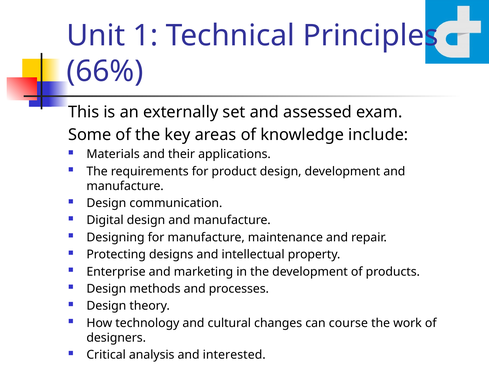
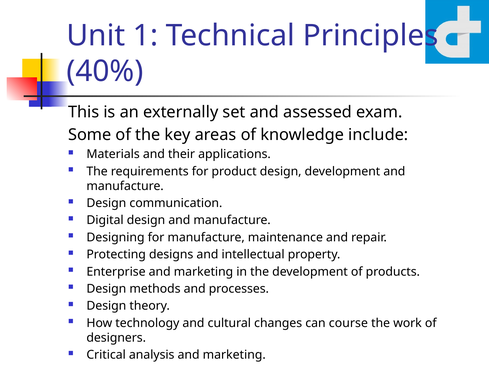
66%: 66% -> 40%
analysis and interested: interested -> marketing
